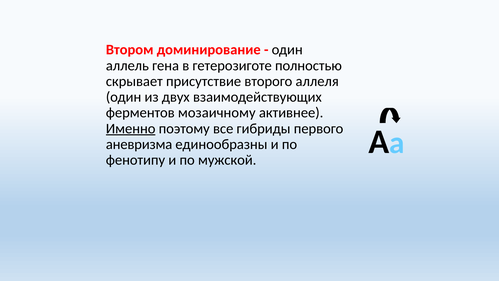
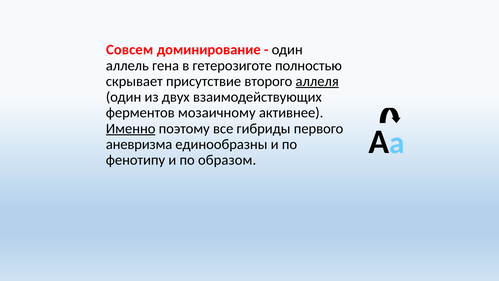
Втором: Втором -> Совсем
аллеля underline: none -> present
мужской: мужской -> образом
